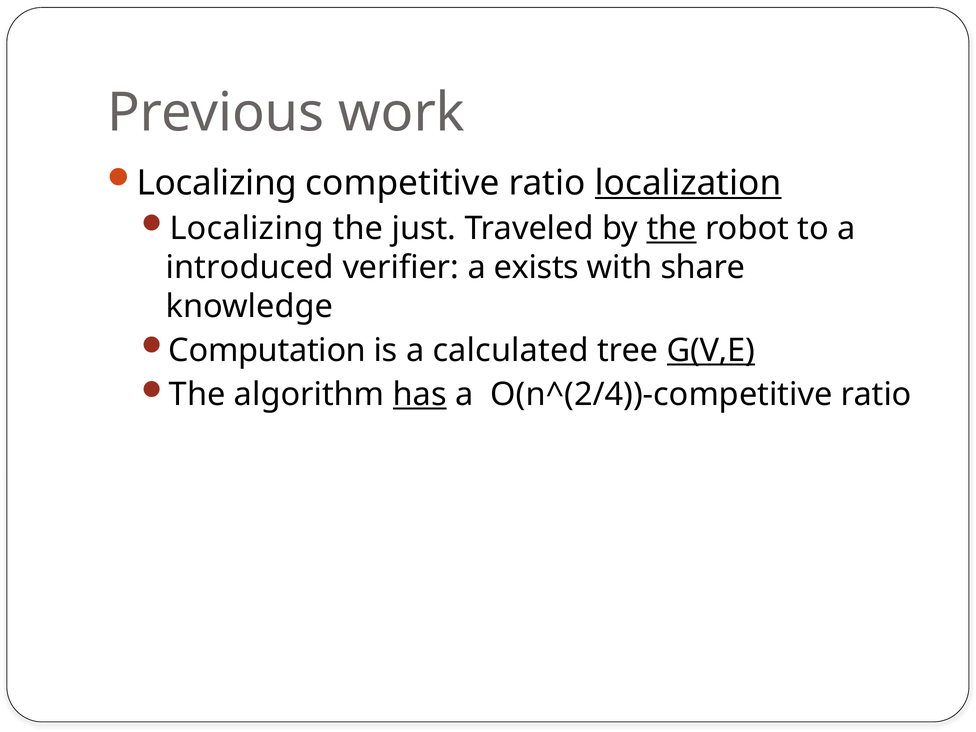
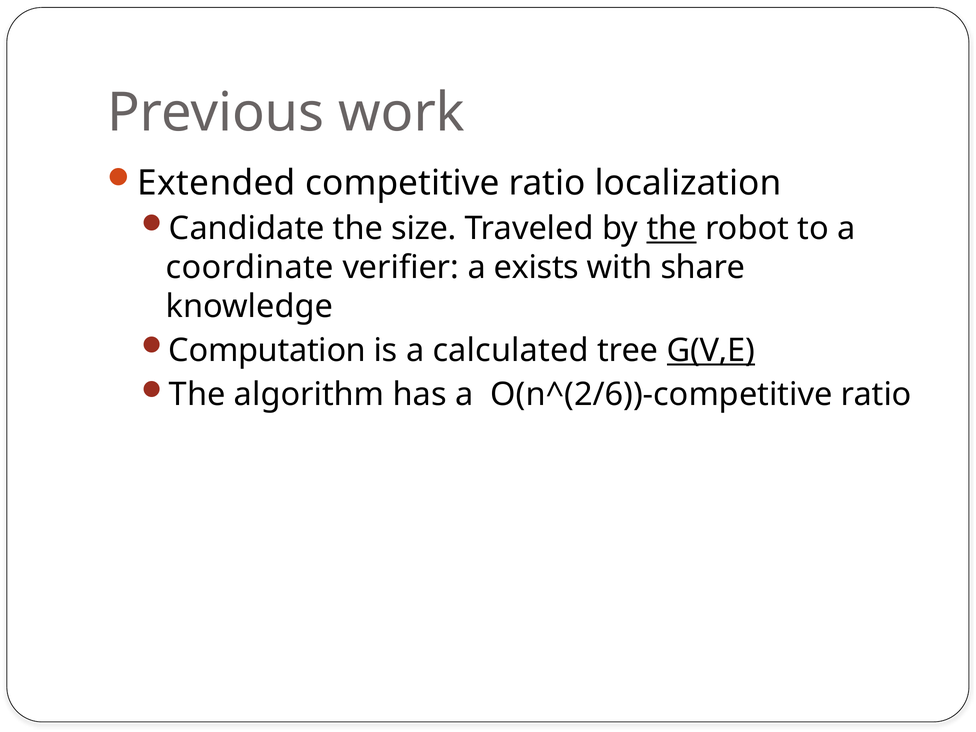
Localizing at (217, 183): Localizing -> Extended
localization underline: present -> none
Localizing at (247, 228): Localizing -> Candidate
just: just -> size
introduced: introduced -> coordinate
has underline: present -> none
O(n^(2/4))-competitive: O(n^(2/4))-competitive -> O(n^(2/6))-competitive
